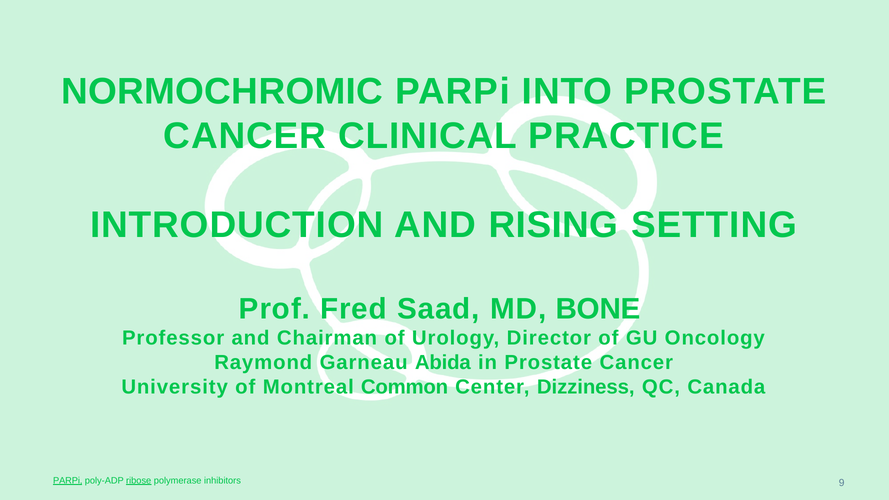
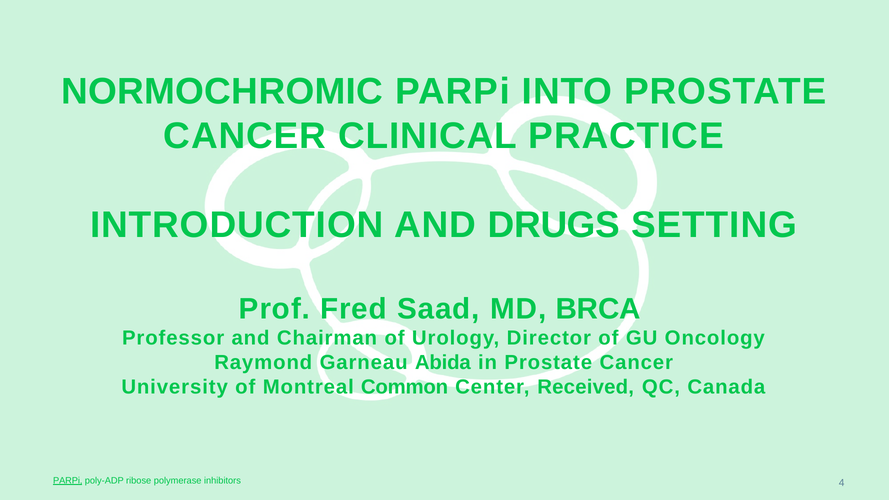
RISING: RISING -> DRUGS
BONE: BONE -> BRCA
Dizziness: Dizziness -> Received
ribose underline: present -> none
9: 9 -> 4
